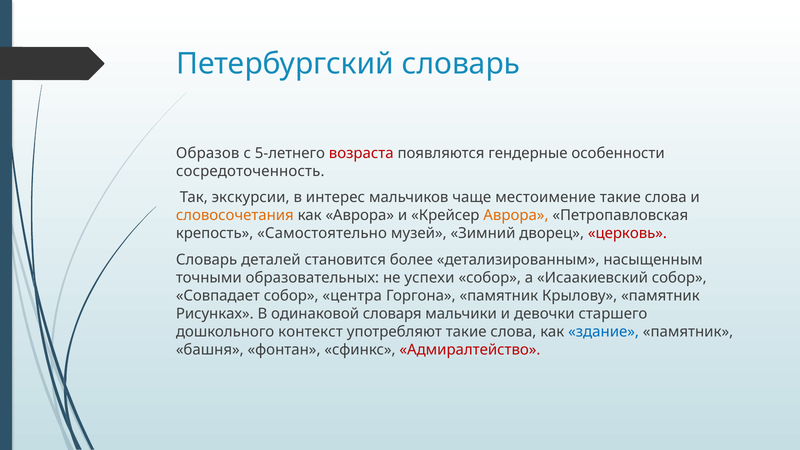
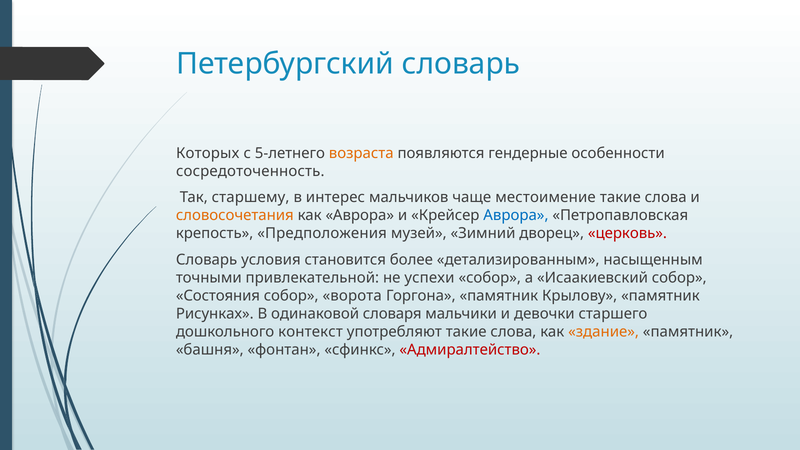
Образов: Образов -> Которых
возраста colour: red -> orange
экскурсии: экскурсии -> старшему
Аврора at (516, 215) colour: orange -> blue
Самостоятельно: Самостоятельно -> Предположения
деталей: деталей -> условия
образовательных: образовательных -> привлекательной
Совпадает: Совпадает -> Состояния
центра: центра -> ворота
здание colour: blue -> orange
